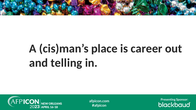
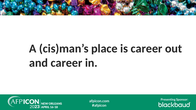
and telling: telling -> career
